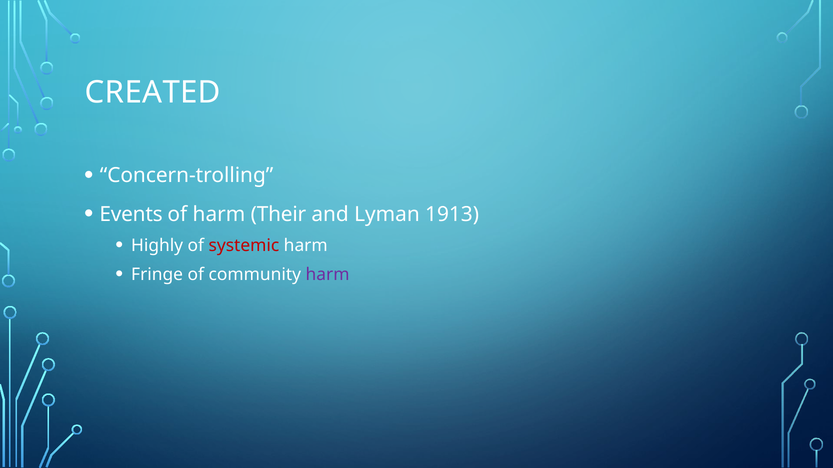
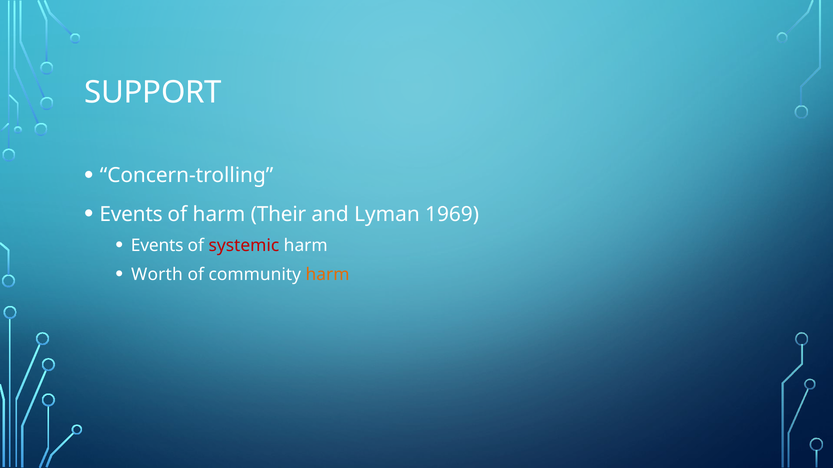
CREATED: CREATED -> SUPPORT
1913: 1913 -> 1969
Highly at (157, 246): Highly -> Events
Fringe: Fringe -> Worth
harm at (328, 275) colour: purple -> orange
